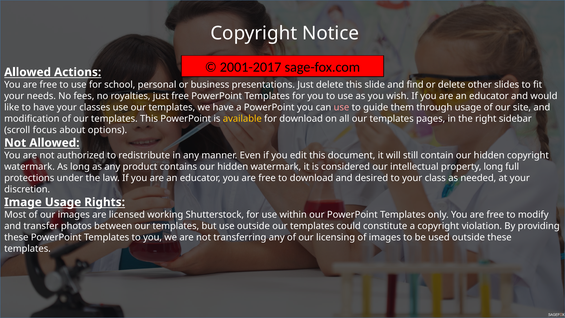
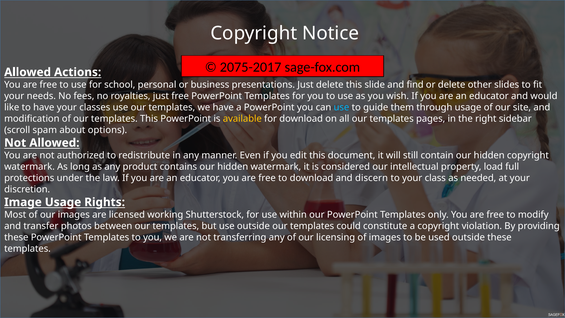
2001-2017: 2001-2017 -> 2075-2017
use at (341, 107) colour: pink -> light blue
focus: focus -> spam
property long: long -> load
desired: desired -> discern
